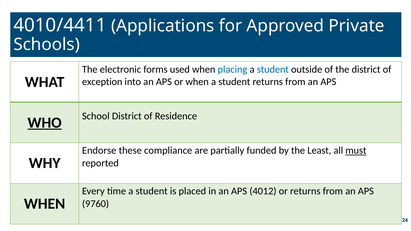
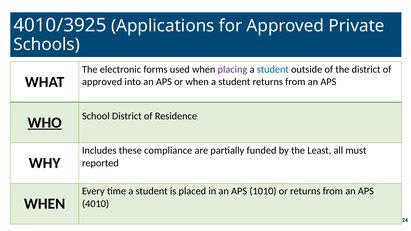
4010/4411: 4010/4411 -> 4010/3925
placing colour: blue -> purple
exception at (102, 82): exception -> approved
Endorse: Endorse -> Includes
must underline: present -> none
4012: 4012 -> 1010
9760: 9760 -> 4010
